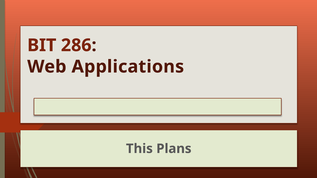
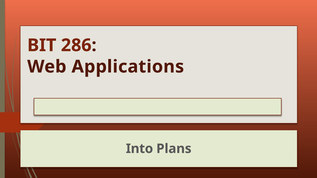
This: This -> Into
